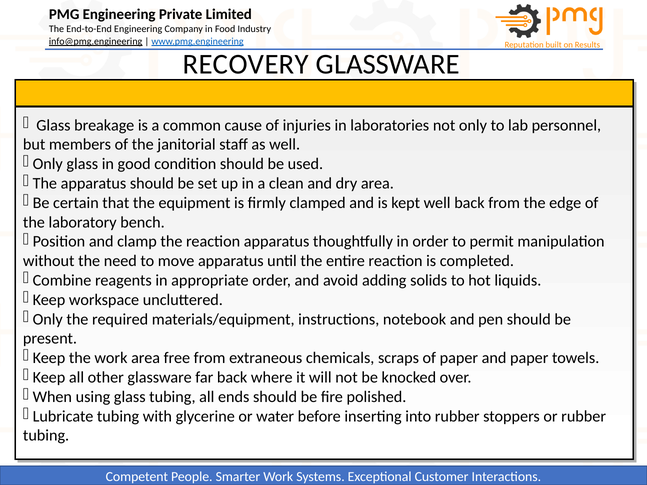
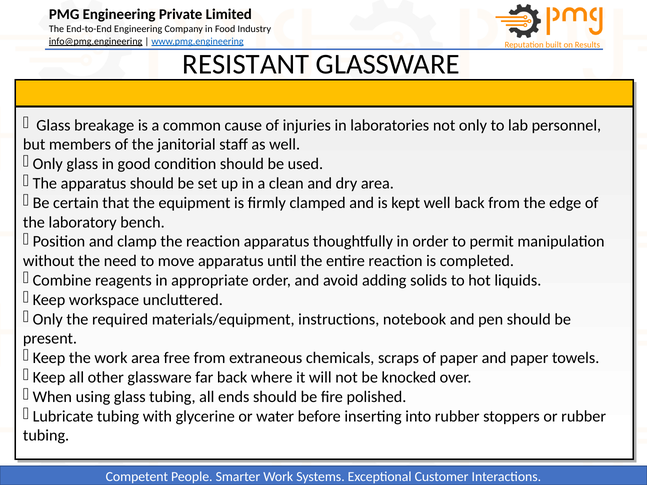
RECOVERY: RECOVERY -> RESISTANT
